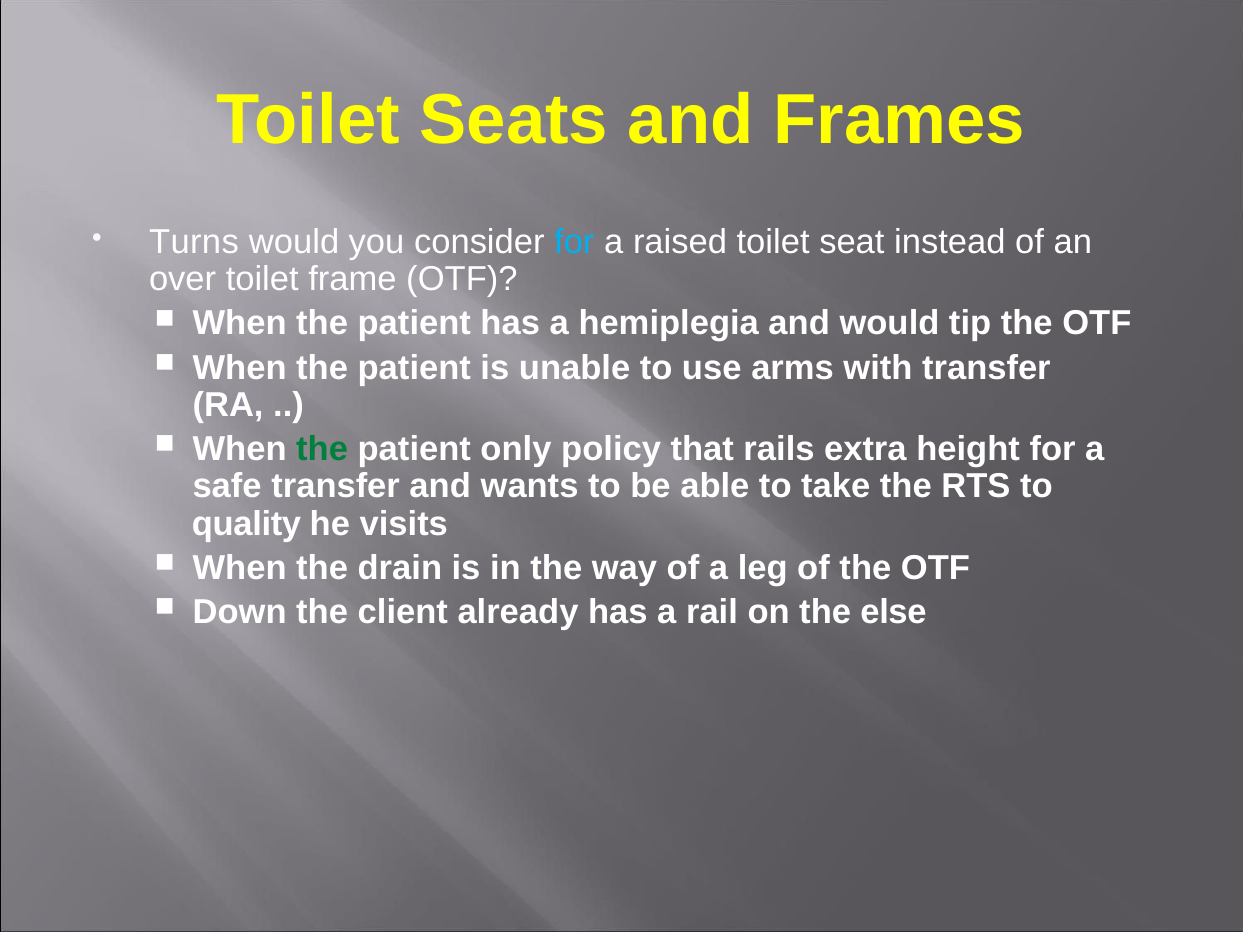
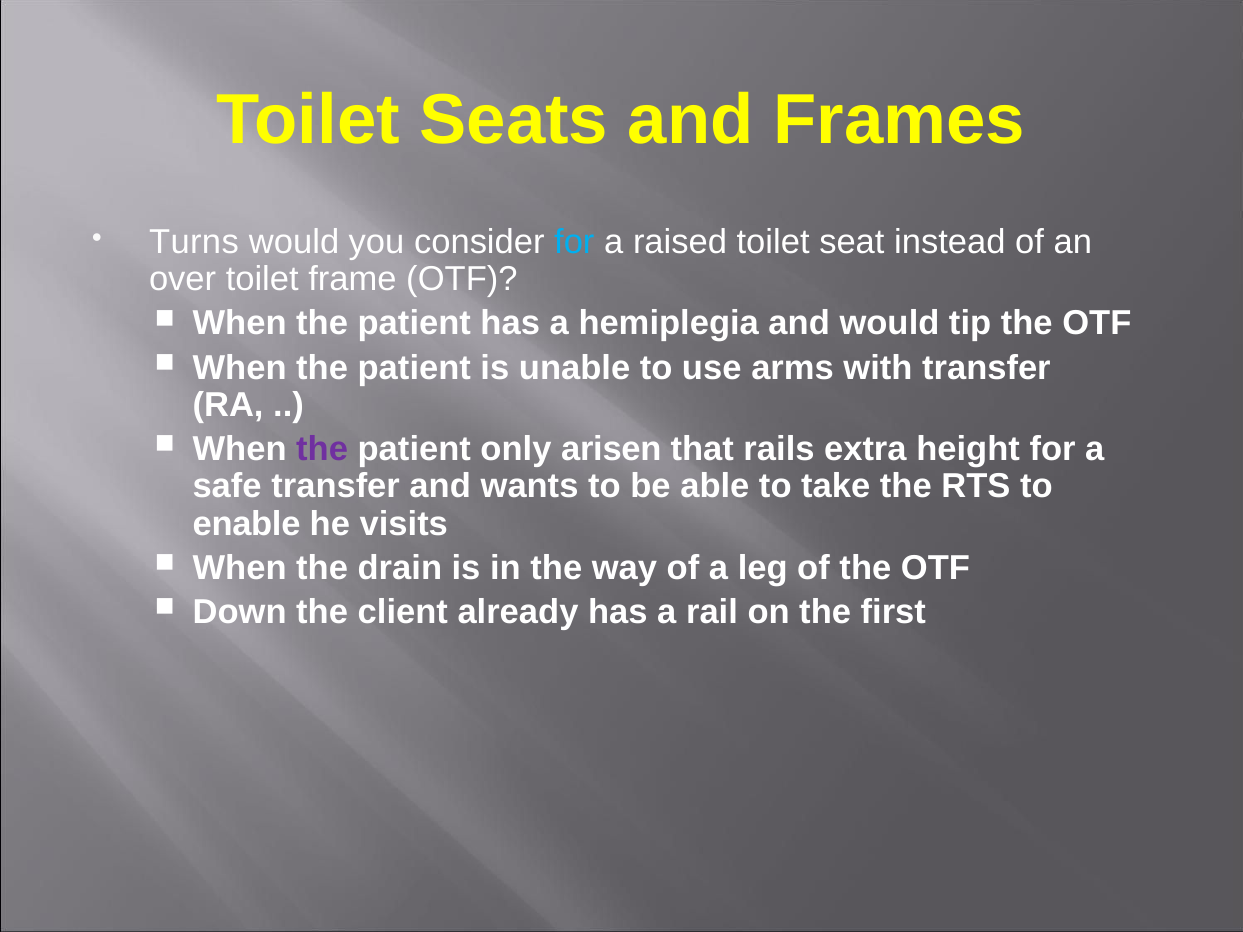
the at (322, 449) colour: green -> purple
policy: policy -> arisen
quality: quality -> enable
else: else -> first
